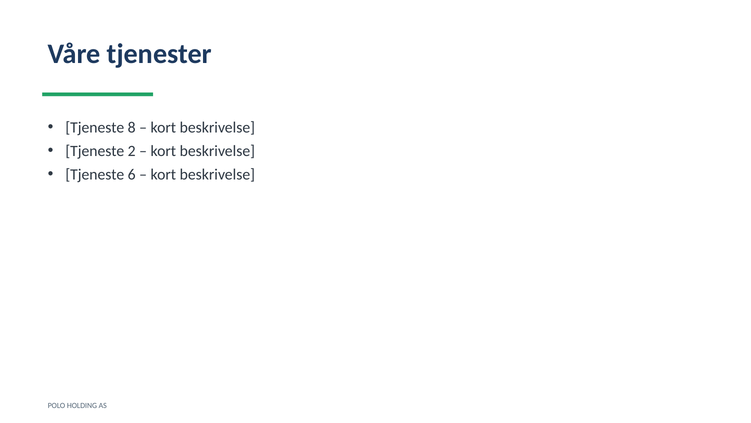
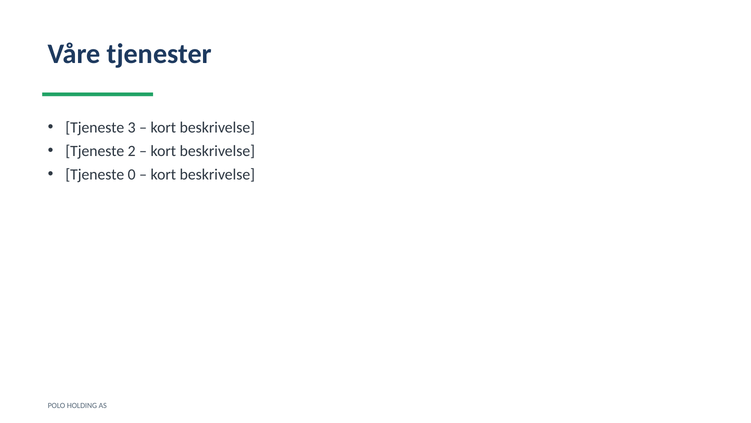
8: 8 -> 3
6: 6 -> 0
